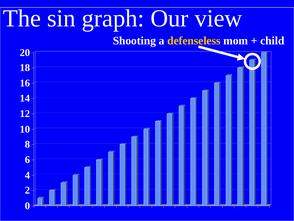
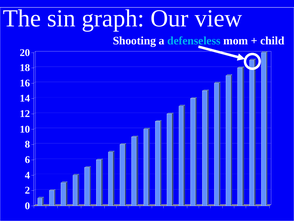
defenseless colour: yellow -> light blue
